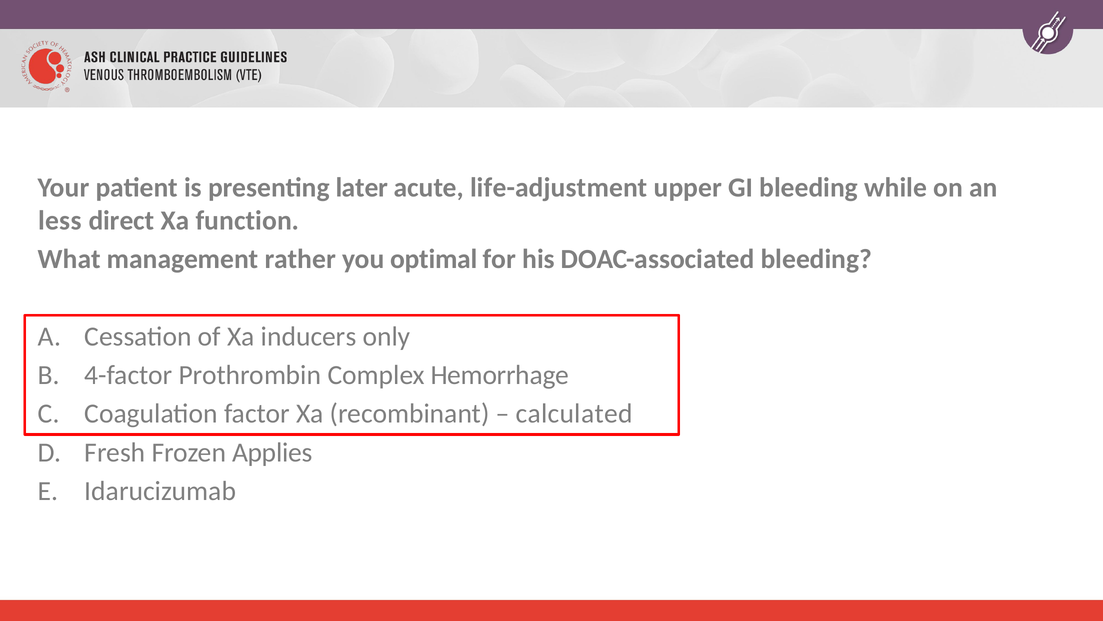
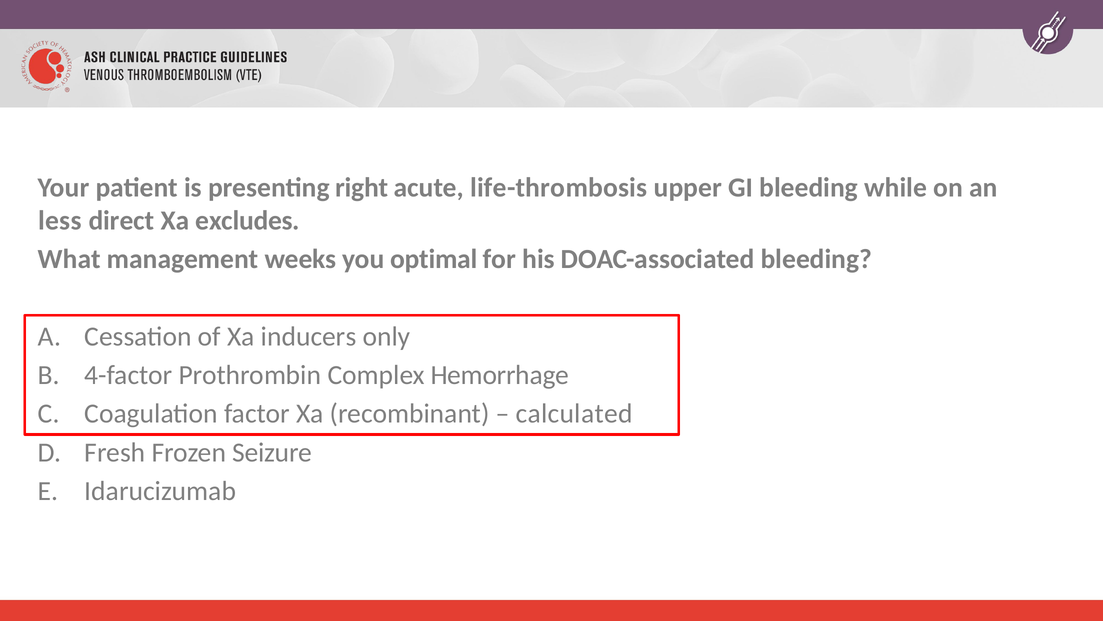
later: later -> right
life-adjustment: life-adjustment -> life-thrombosis
function: function -> excludes
rather: rather -> weeks
Applies: Applies -> Seizure
